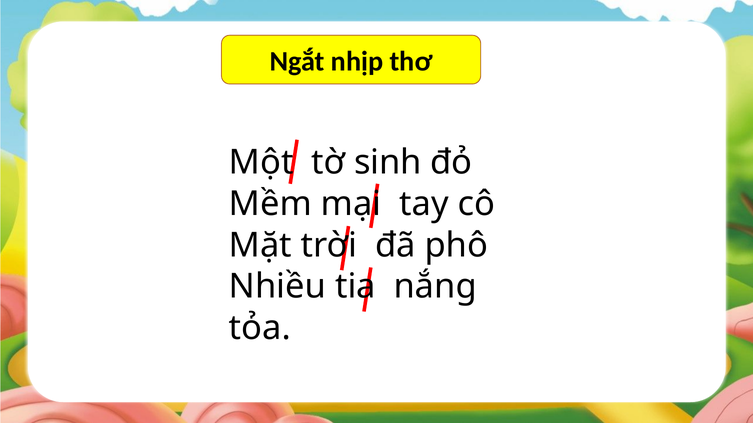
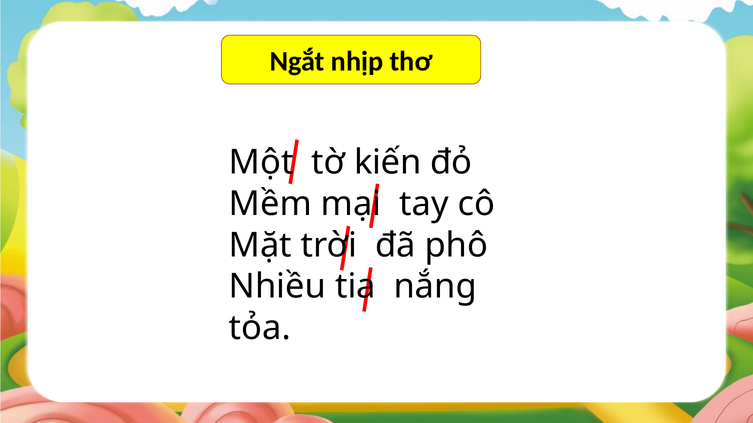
sinh: sinh -> kiến
